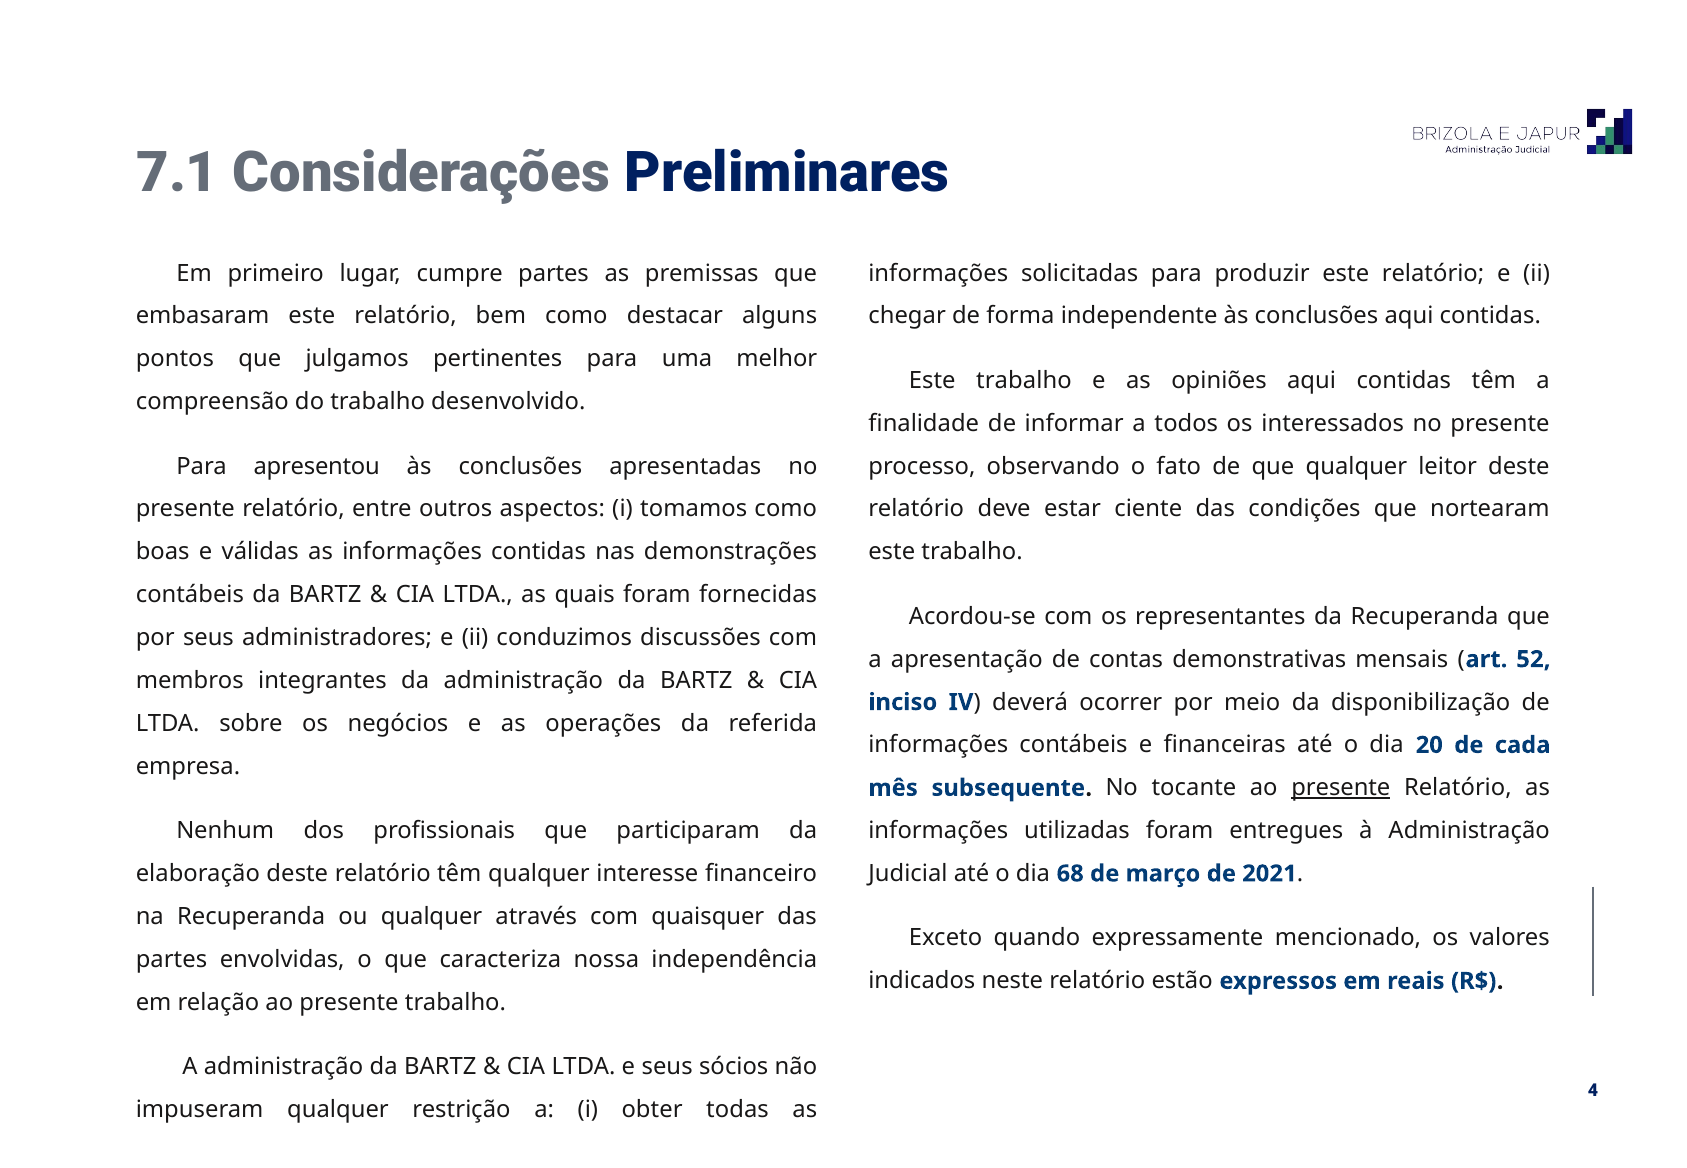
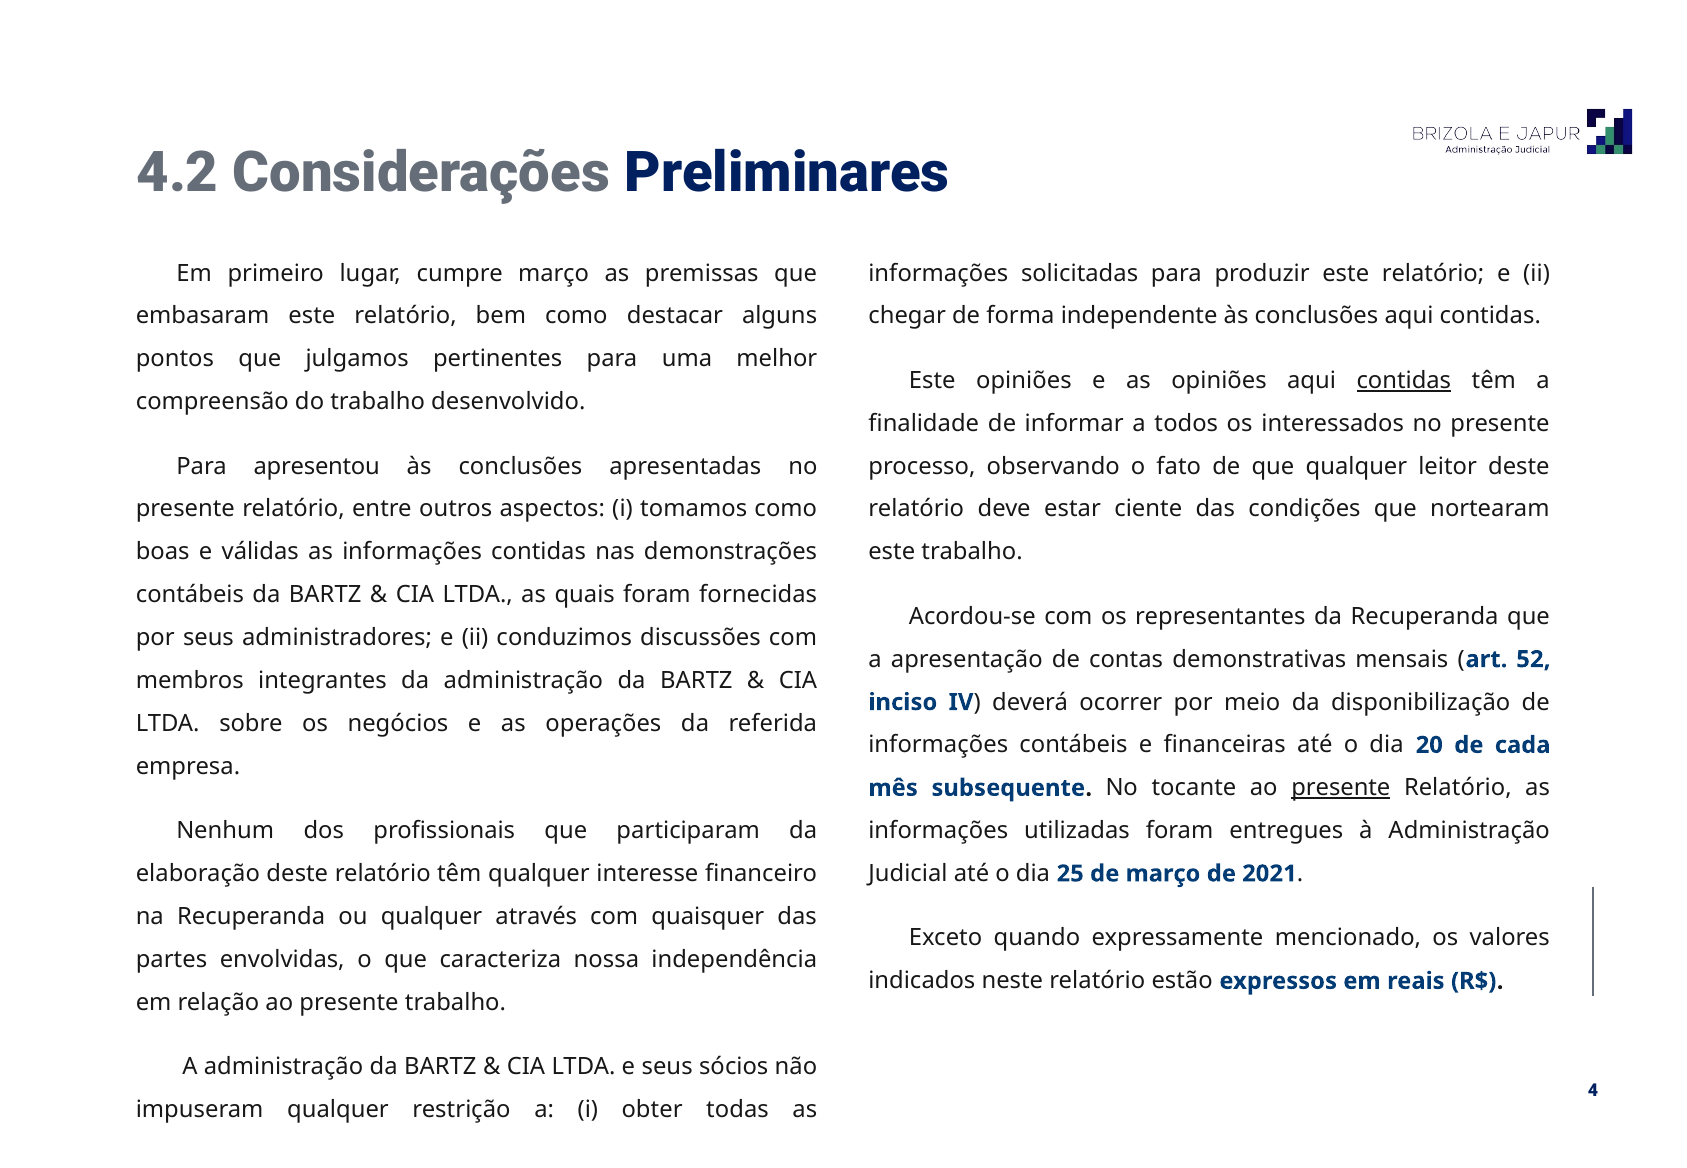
7.1: 7.1 -> 4.2
cumpre partes: partes -> março
trabalho at (1024, 381): trabalho -> opiniões
contidas at (1404, 381) underline: none -> present
68: 68 -> 25
